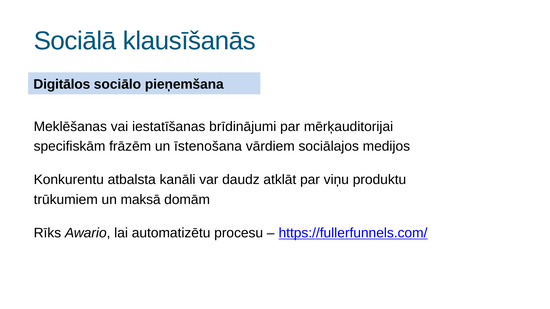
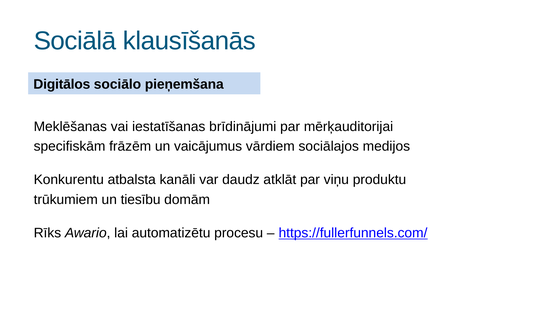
īstenošana: īstenošana -> vaicājumus
maksā: maksā -> tiesību
